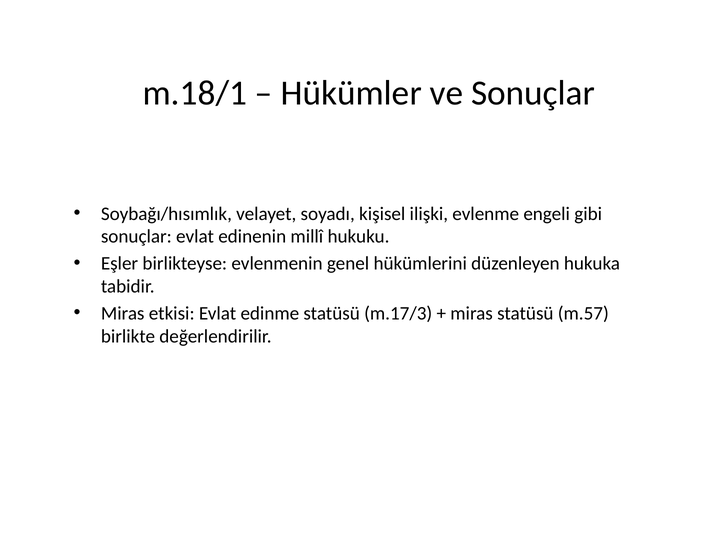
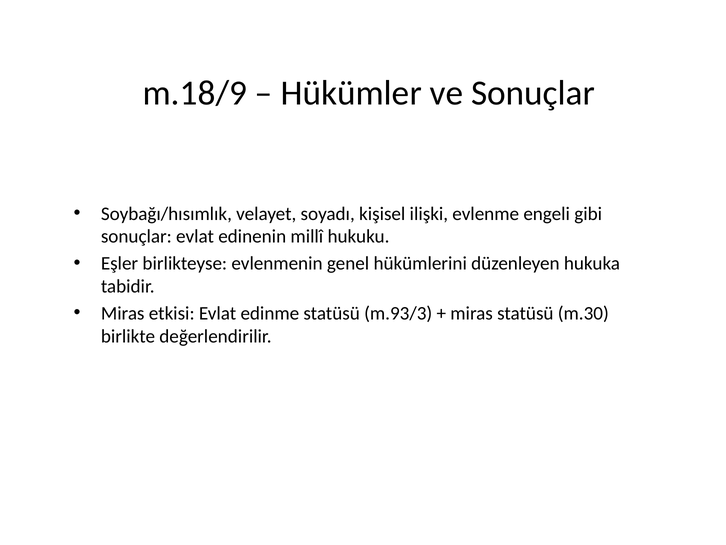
m.18/1: m.18/1 -> m.18/9
m.17/3: m.17/3 -> m.93/3
m.57: m.57 -> m.30
